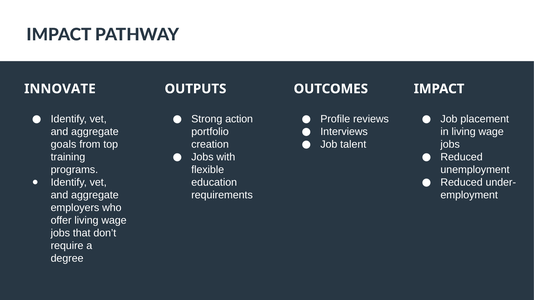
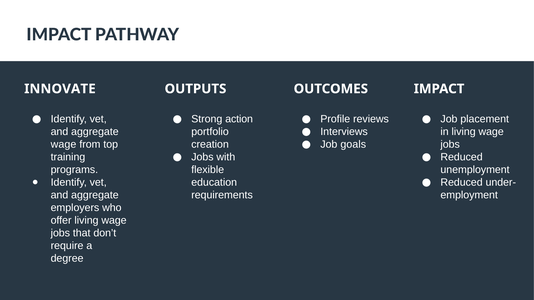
goals at (64, 144): goals -> wage
talent: talent -> goals
